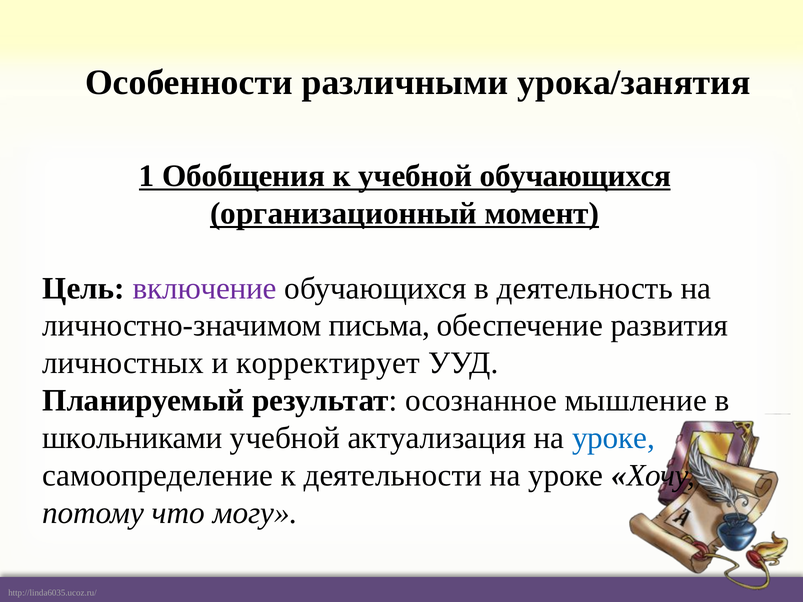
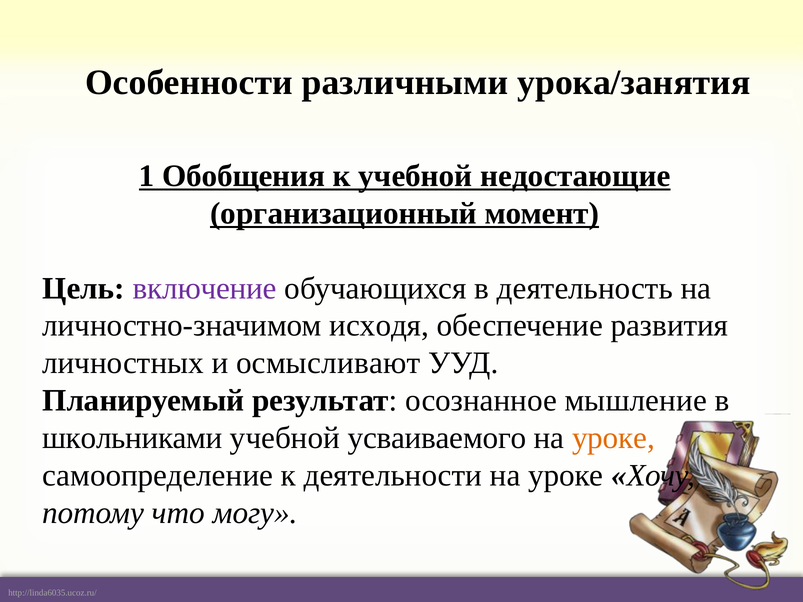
учебной обучающихся: обучающихся -> недостающие
письма: письма -> исходя
корректирует: корректирует -> осмысливают
актуализация: актуализация -> усваиваемого
уроке at (613, 438) colour: blue -> orange
